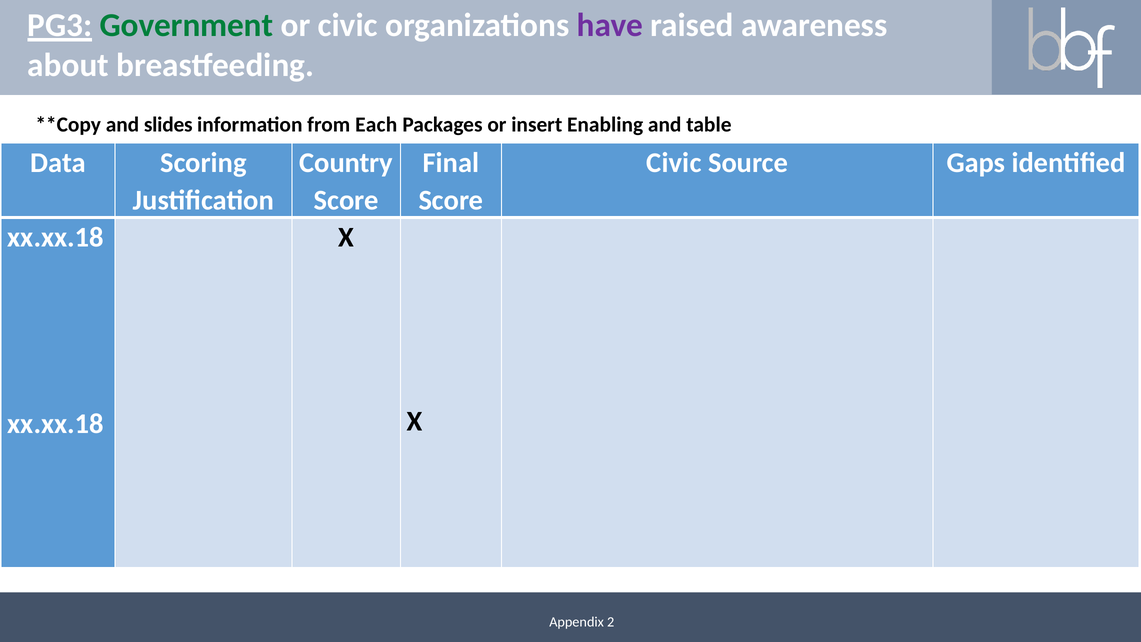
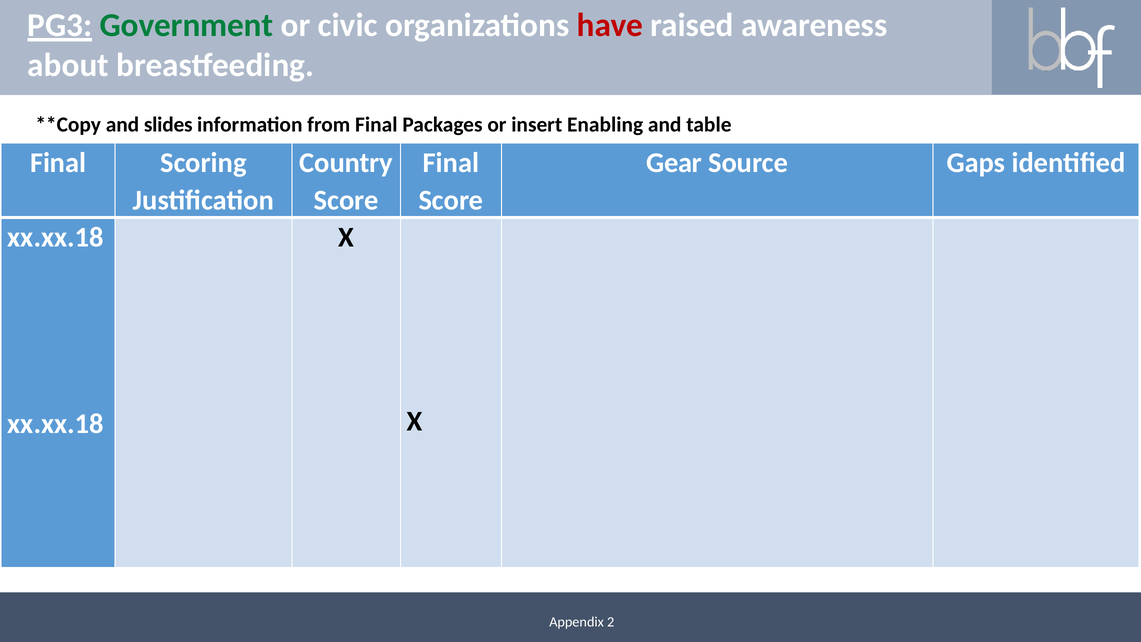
have colour: purple -> red
from Each: Each -> Final
Data at (58, 163): Data -> Final
Civic at (674, 163): Civic -> Gear
